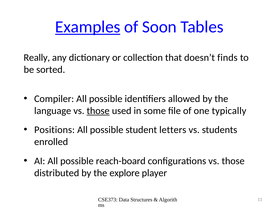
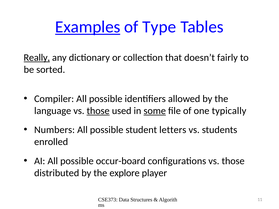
Soon: Soon -> Type
Really underline: none -> present
finds: finds -> fairly
some underline: none -> present
Positions: Positions -> Numbers
reach-board: reach-board -> occur-board
